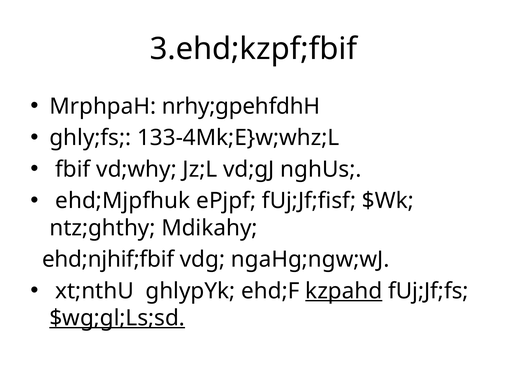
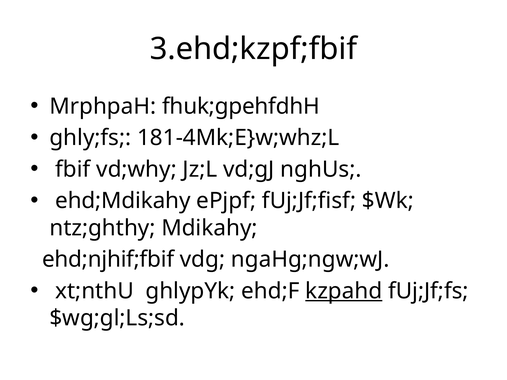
nrhy;gpehfdhH: nrhy;gpehfdhH -> fhuk;gpehfdhH
133-4Mk;E}w;whz;L: 133-4Mk;E}w;whz;L -> 181-4Mk;E}w;whz;L
ehd;Mjpfhuk: ehd;Mjpfhuk -> ehd;Mdikahy
$wg;gl;Ls;sd underline: present -> none
